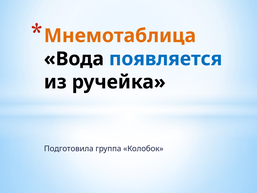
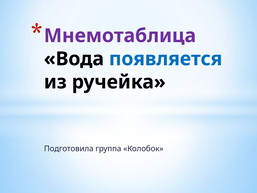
Мнемотаблица colour: orange -> purple
